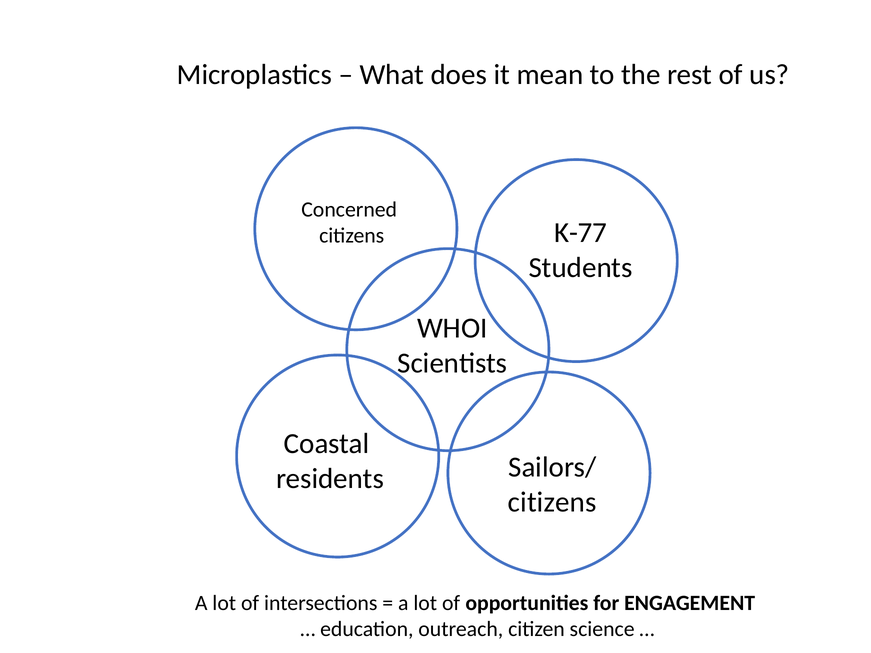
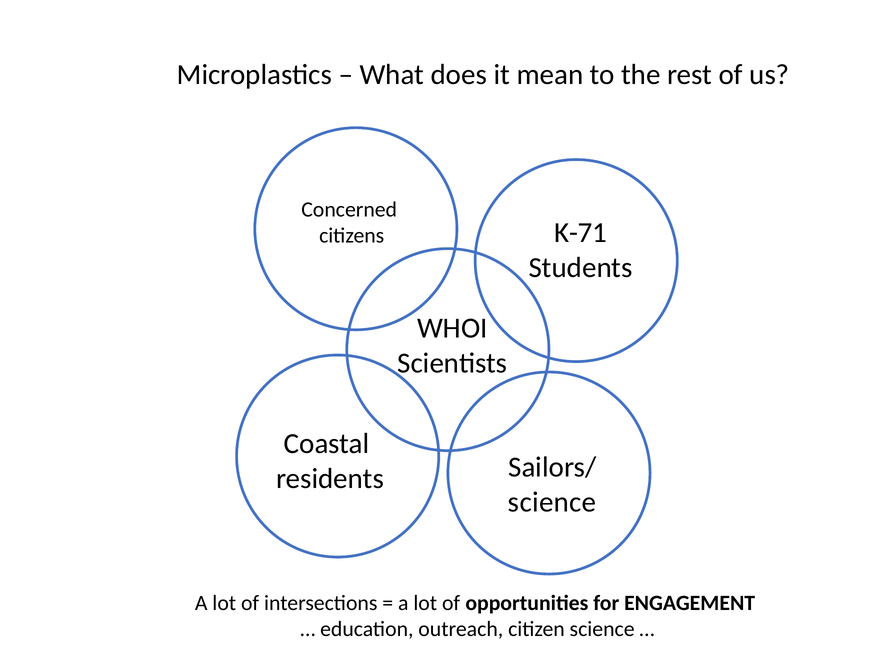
K-77: K-77 -> K-71
citizens at (552, 502): citizens -> science
